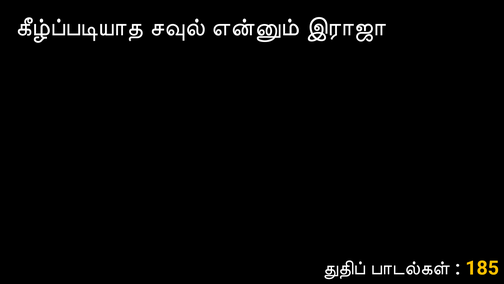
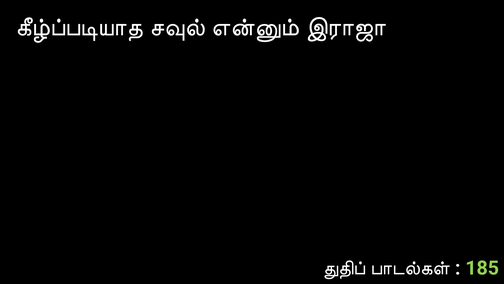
185 colour: yellow -> light green
